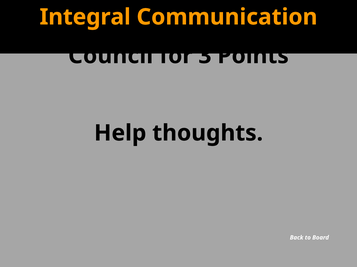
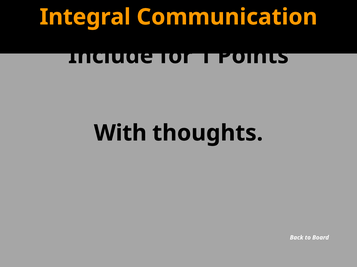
Council: Council -> Include
3: 3 -> 1
Help: Help -> With
